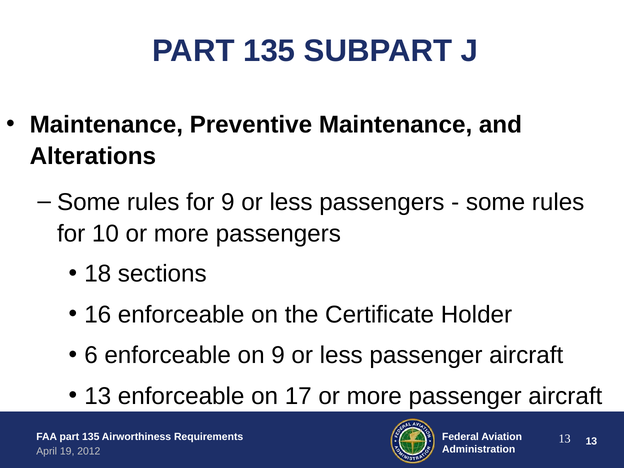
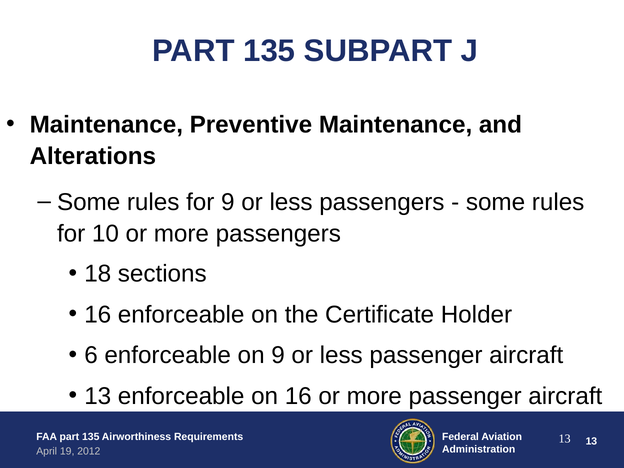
on 17: 17 -> 16
